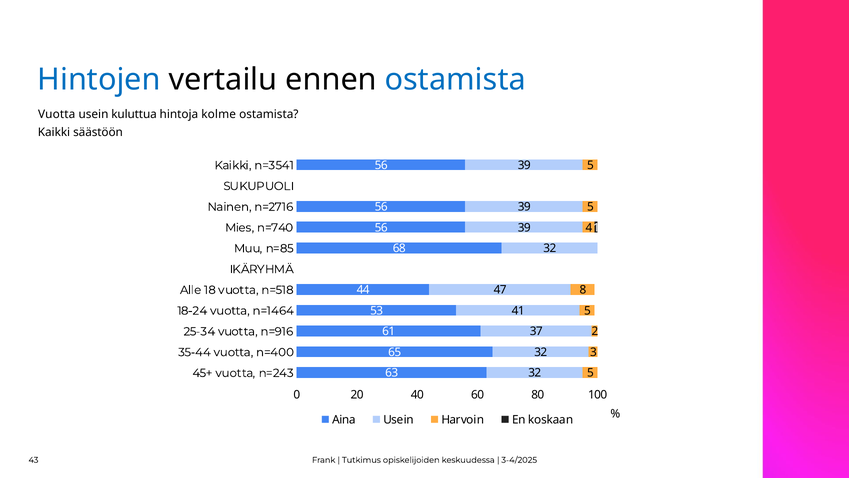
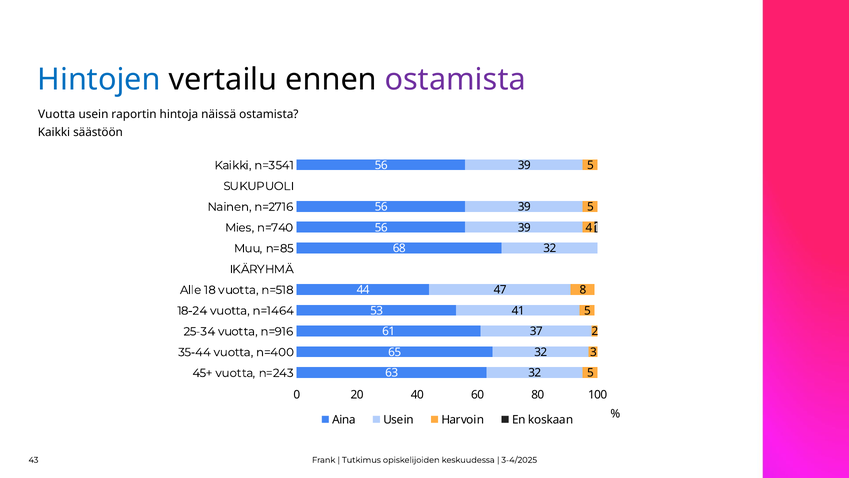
ostamista at (455, 80) colour: blue -> purple
kuluttua: kuluttua -> raportin
kolme: kolme -> näissä
